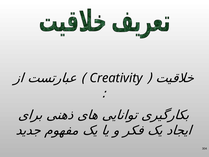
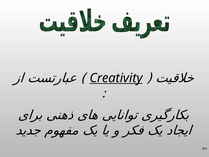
Creativity underline: none -> present
